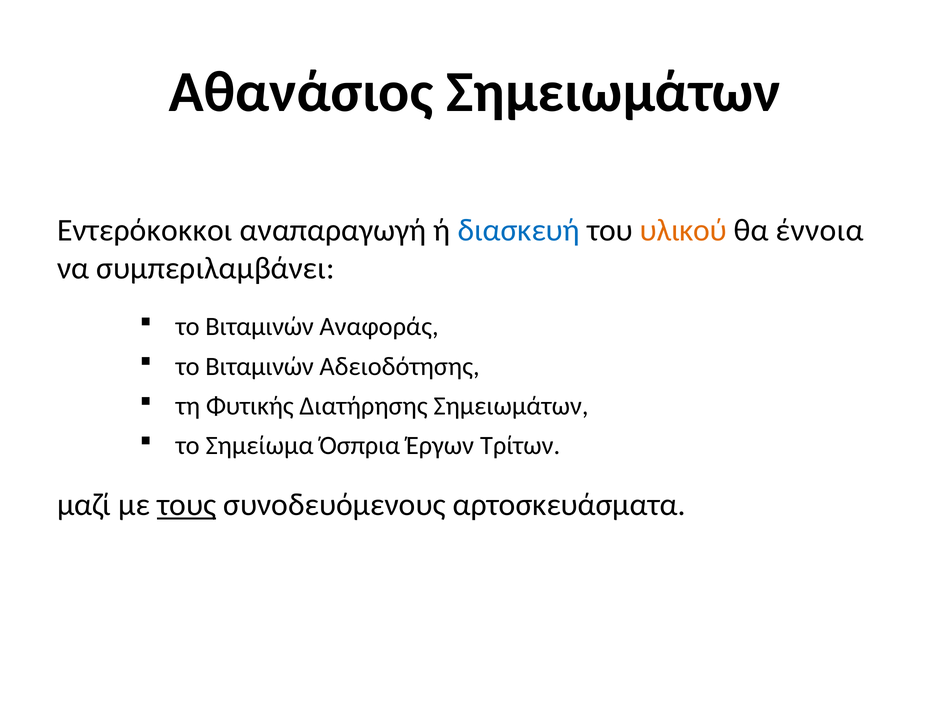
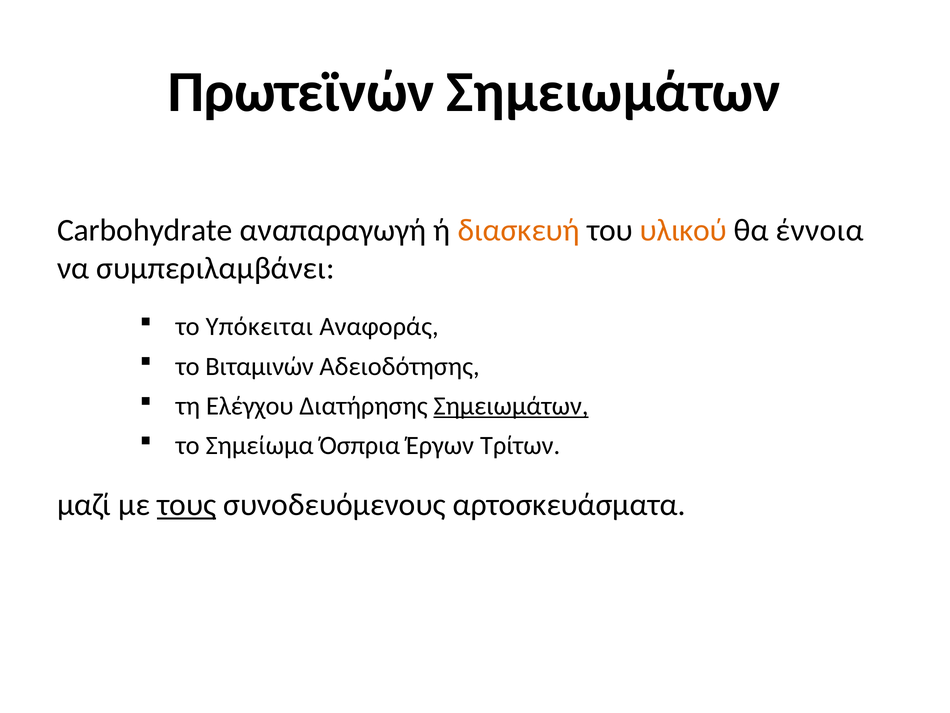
Αθανάσιος: Αθανάσιος -> Πρωτεϊνών
Εντερόκοκκοι: Εντερόκοκκοι -> Carbohydrate
διασκευή colour: blue -> orange
Βιταμινών at (260, 326): Βιταμινών -> Υπόκειται
Φυτικής: Φυτικής -> Ελέγχου
Σημειωμάτων at (511, 406) underline: none -> present
